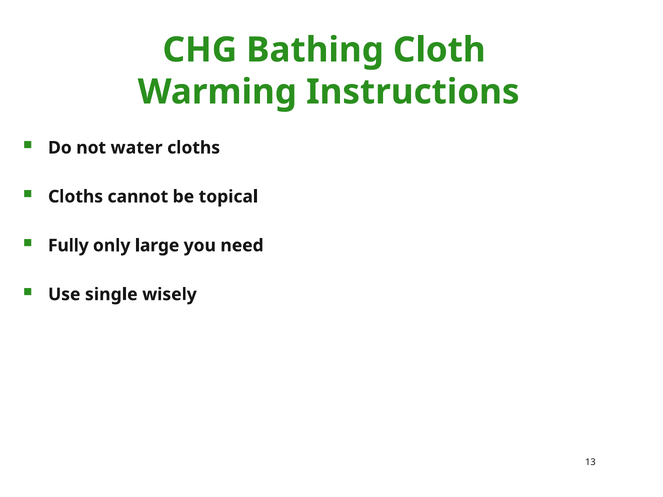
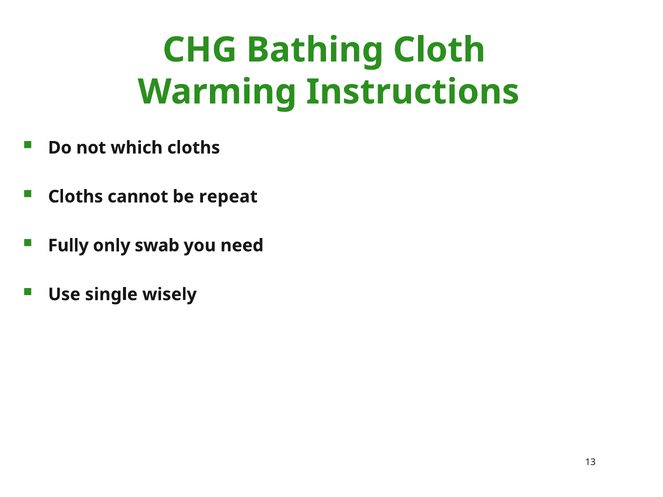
water: water -> which
topical: topical -> repeat
large: large -> swab
